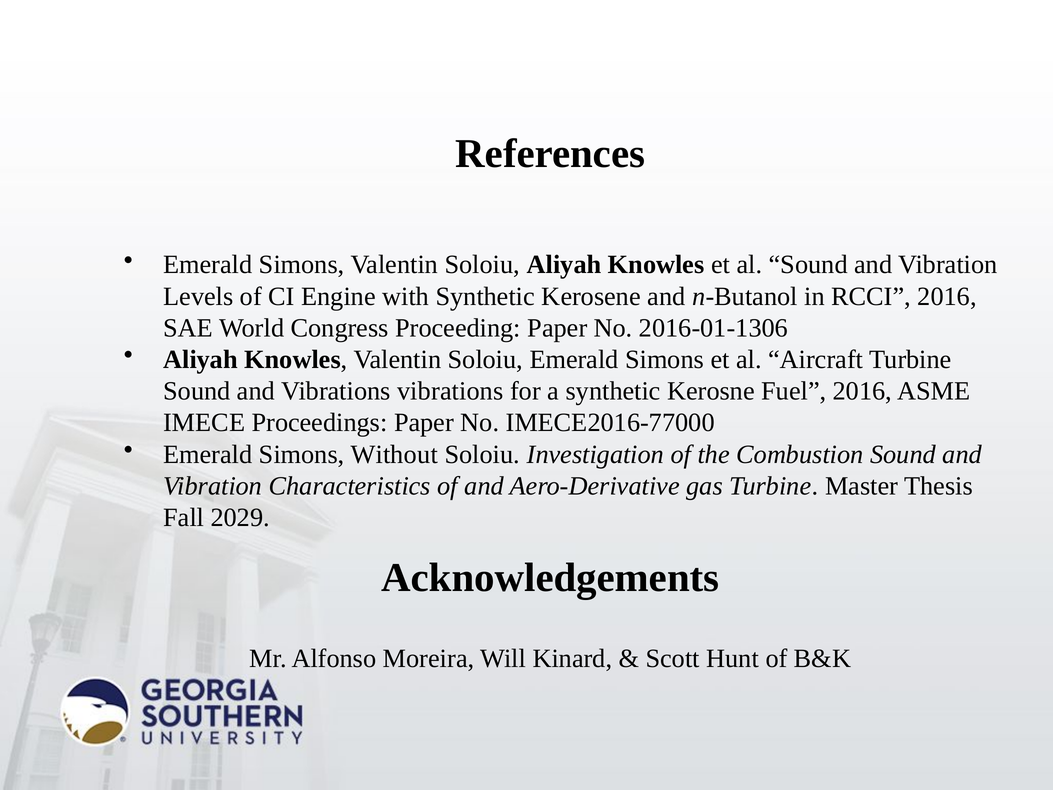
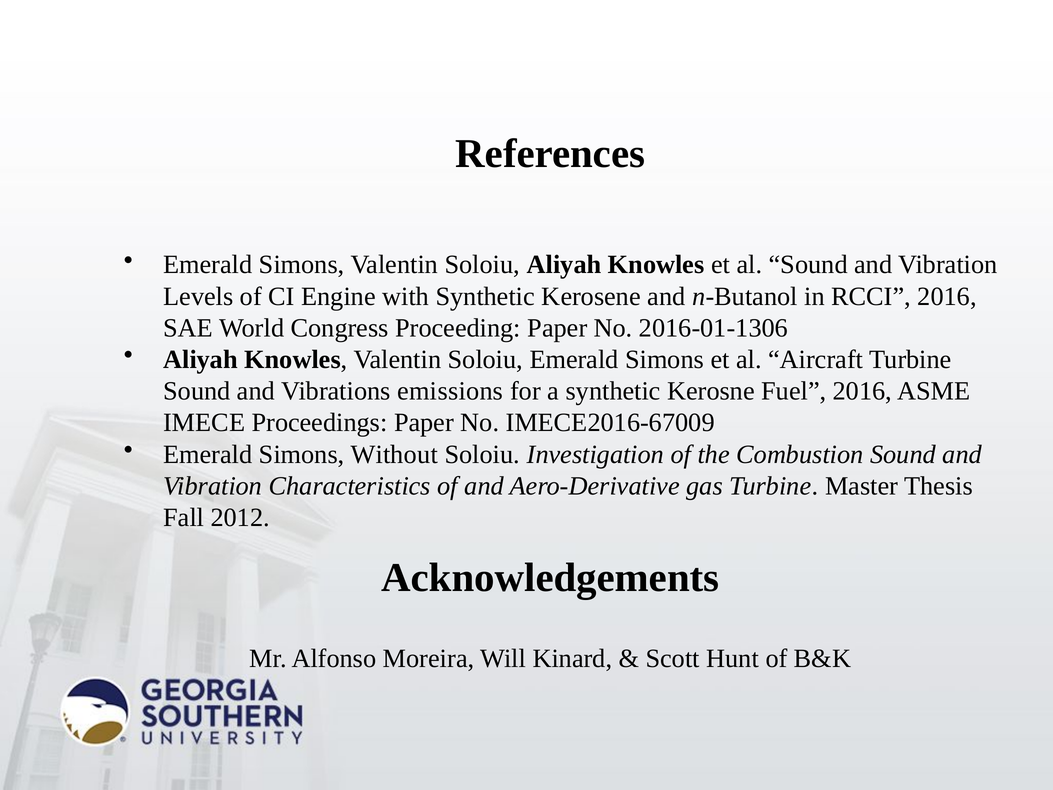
Vibrations vibrations: vibrations -> emissions
IMECE2016-77000: IMECE2016-77000 -> IMECE2016-67009
2029: 2029 -> 2012
